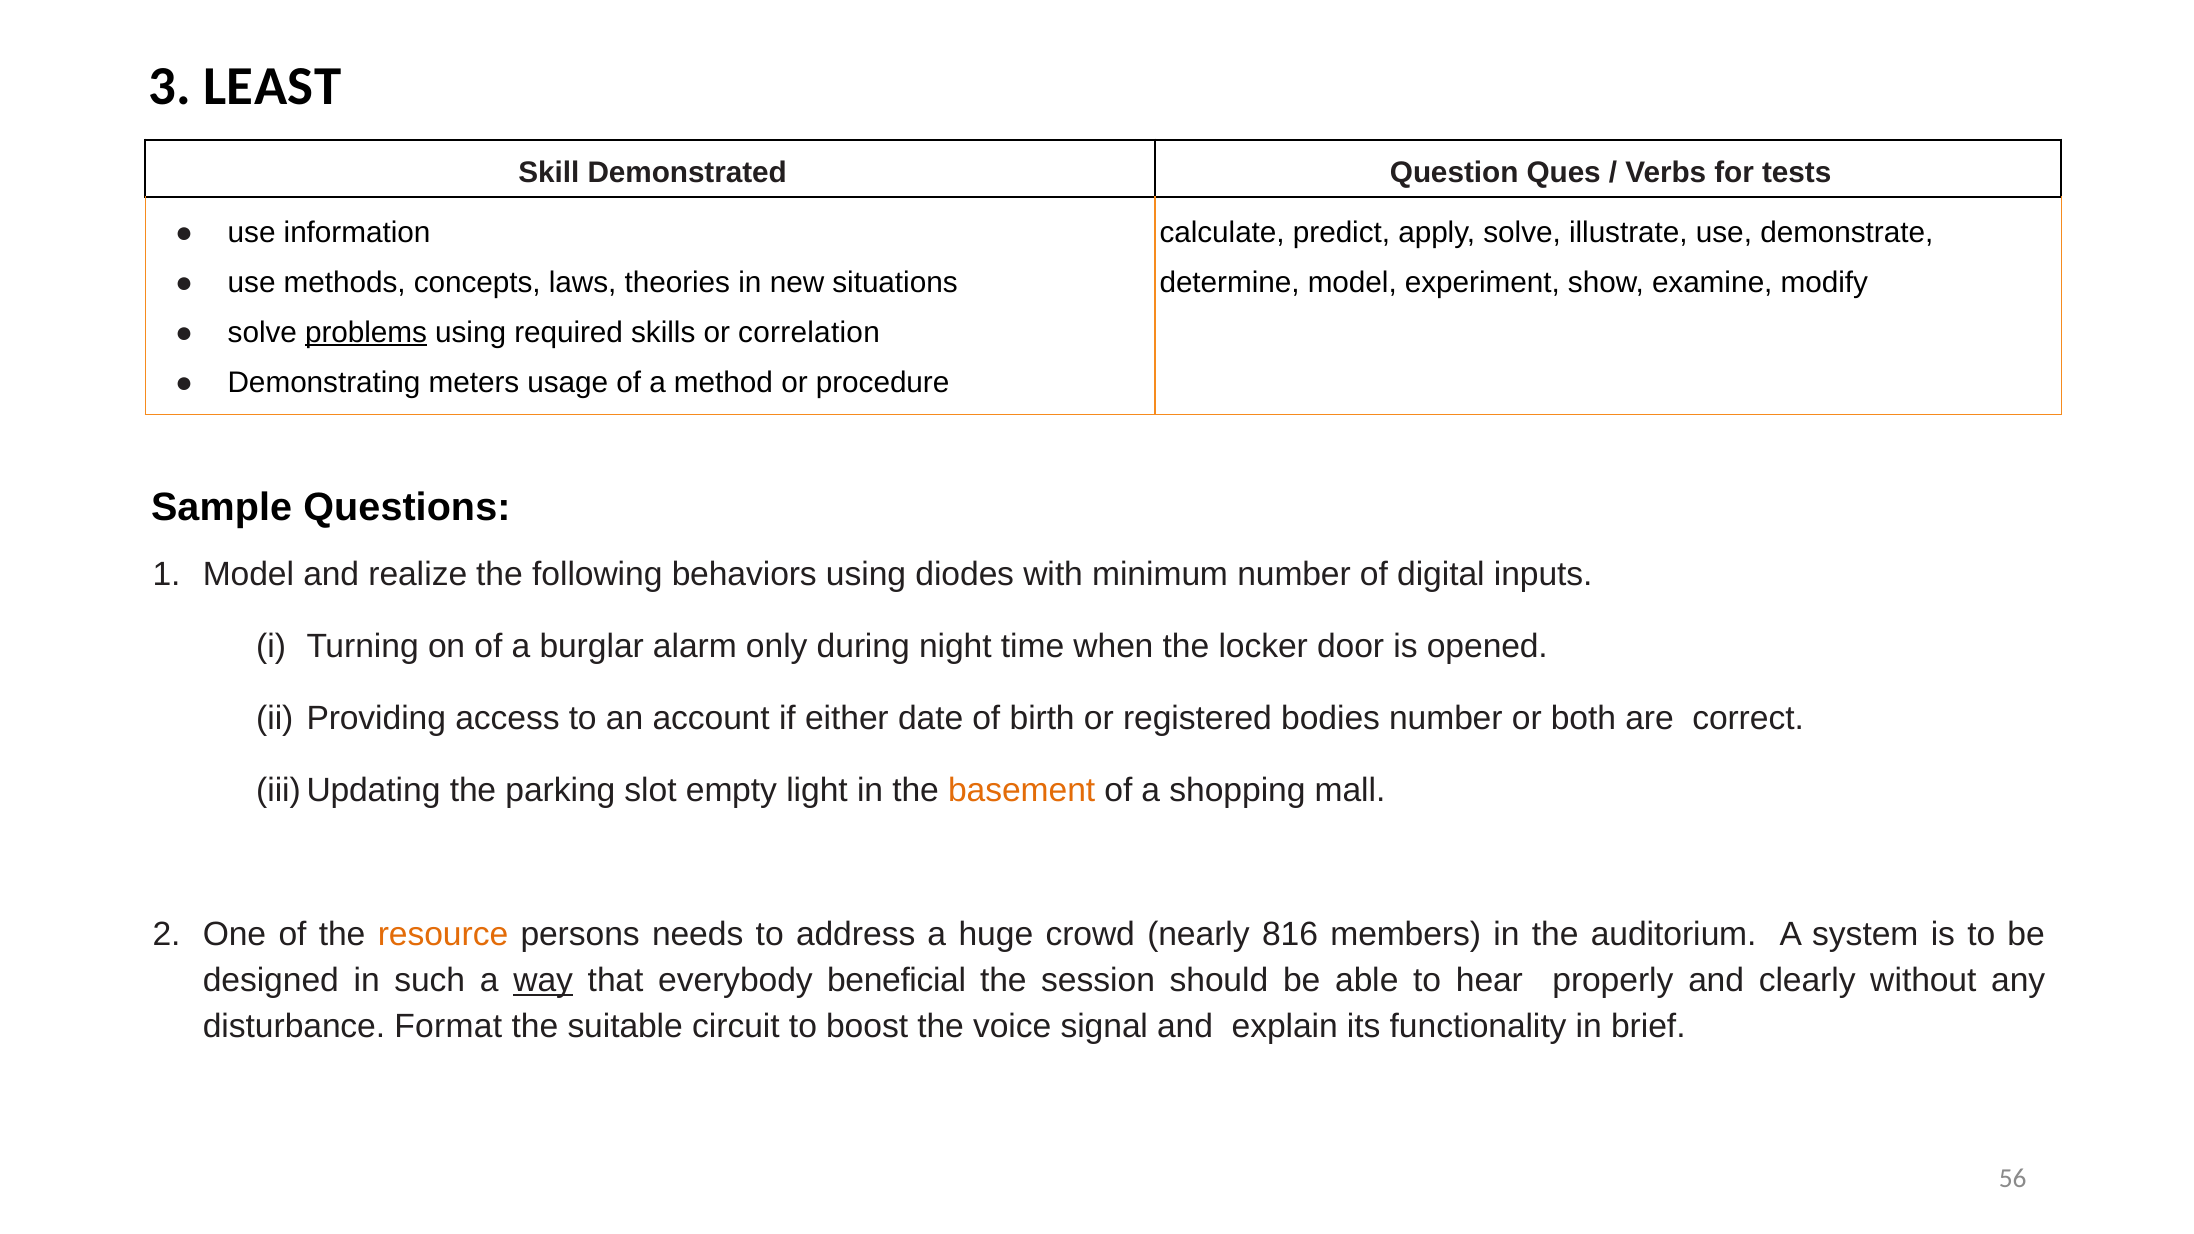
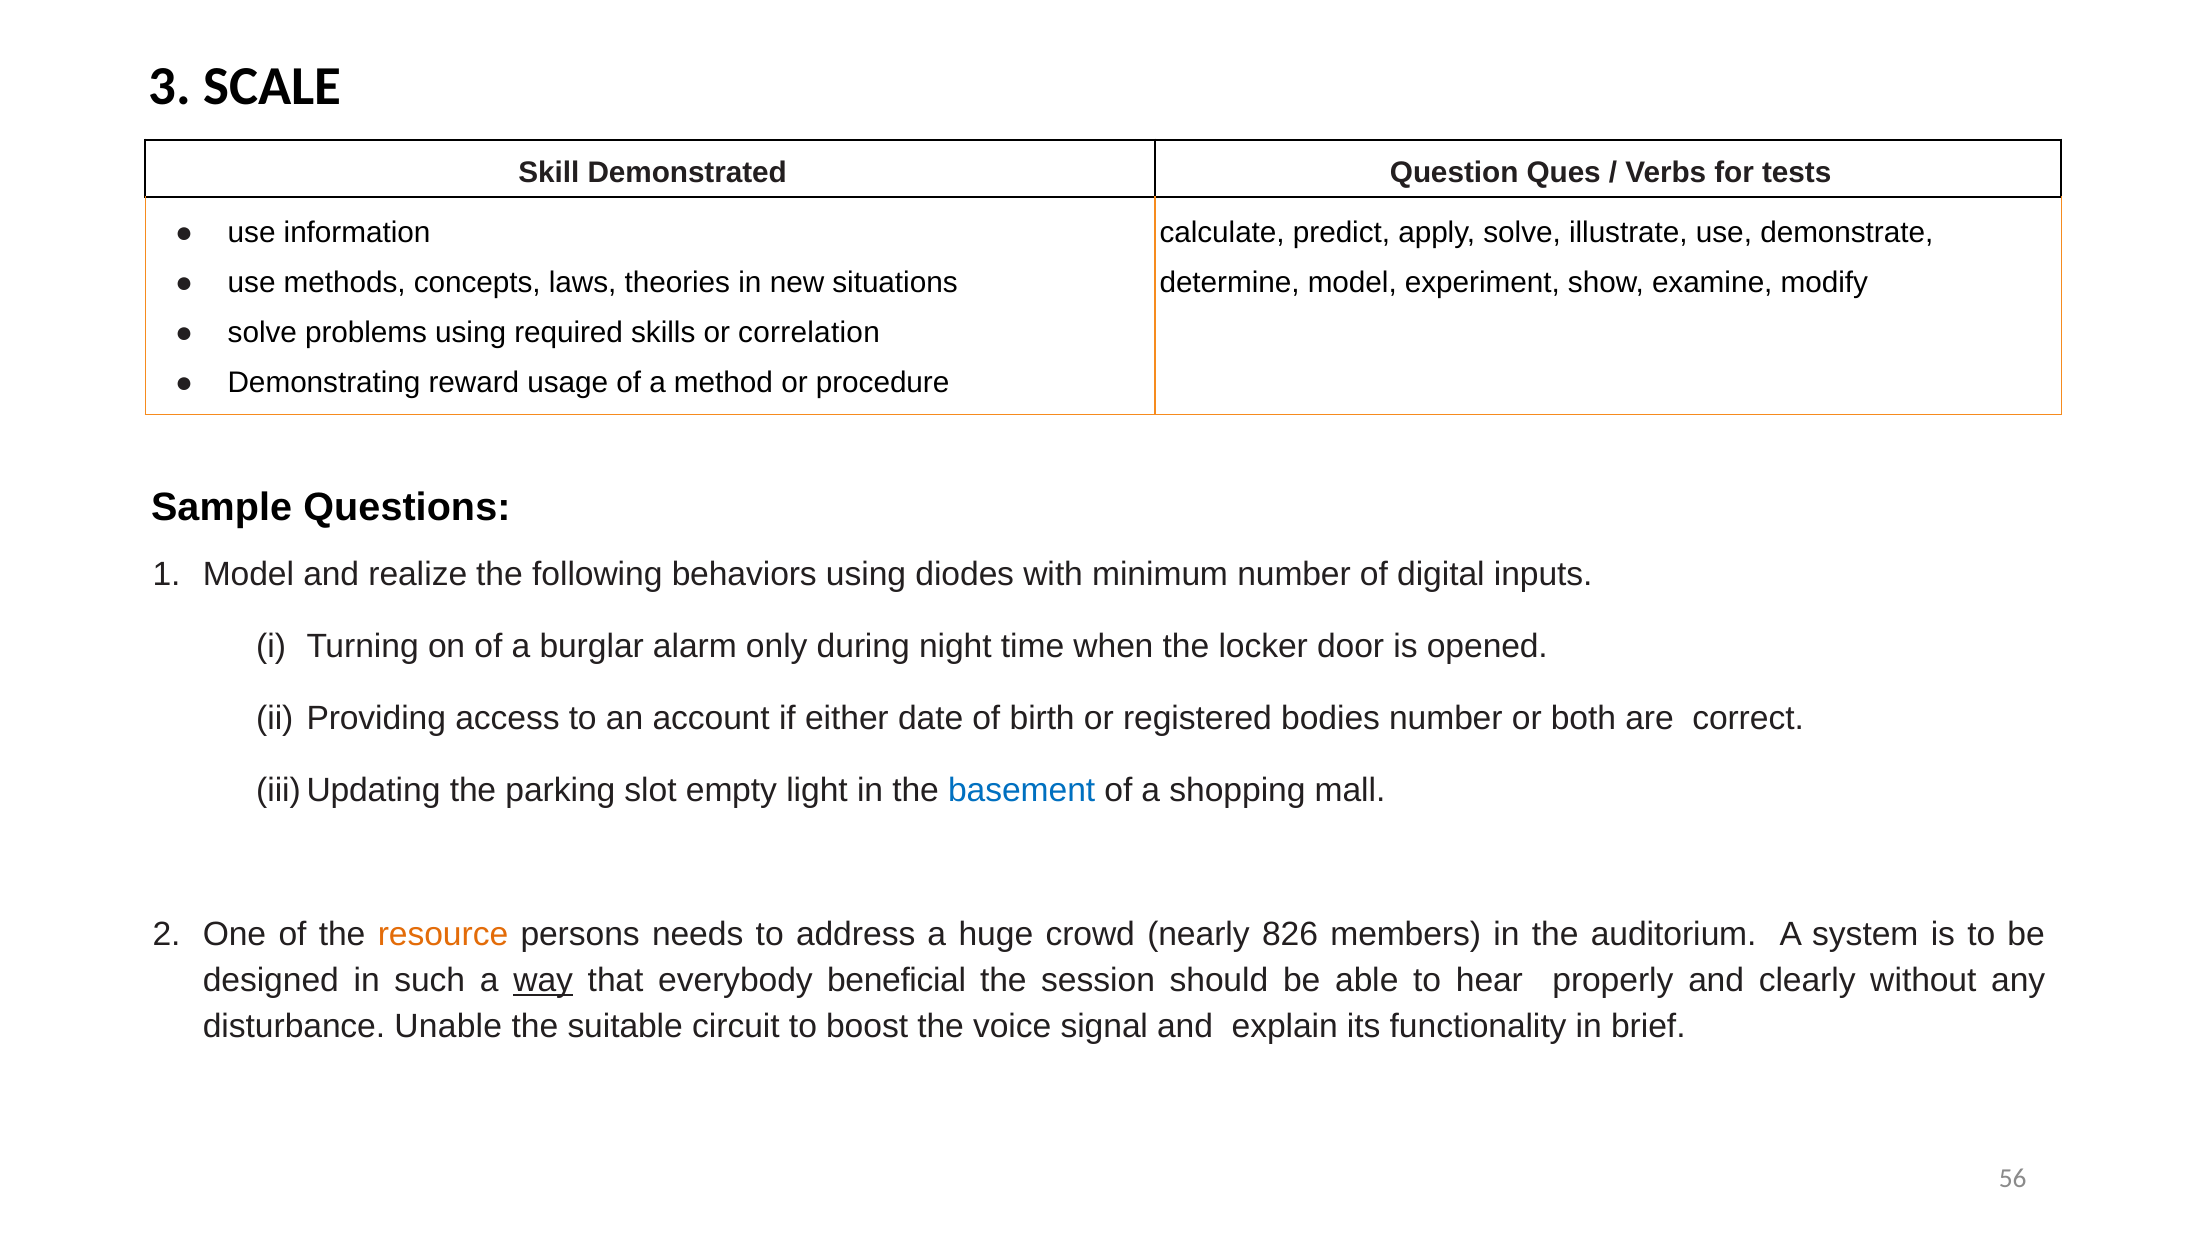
LEAST: LEAST -> SCALE
problems underline: present -> none
meters: meters -> reward
basement colour: orange -> blue
816: 816 -> 826
Format: Format -> Unable
